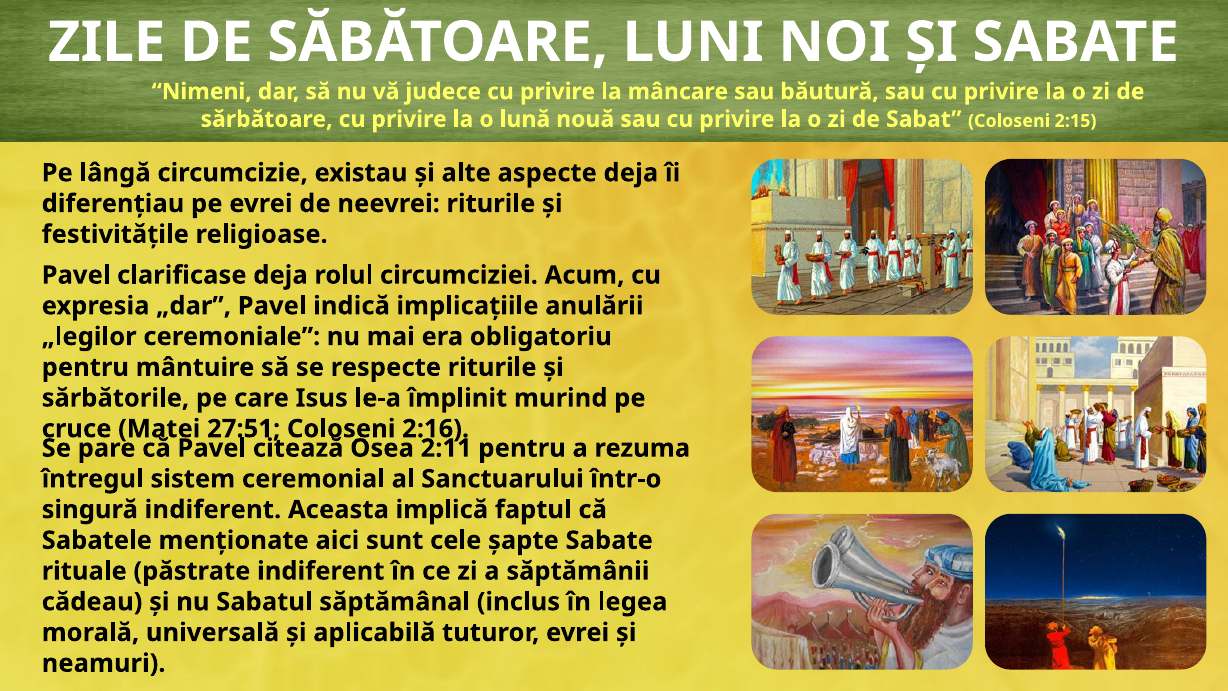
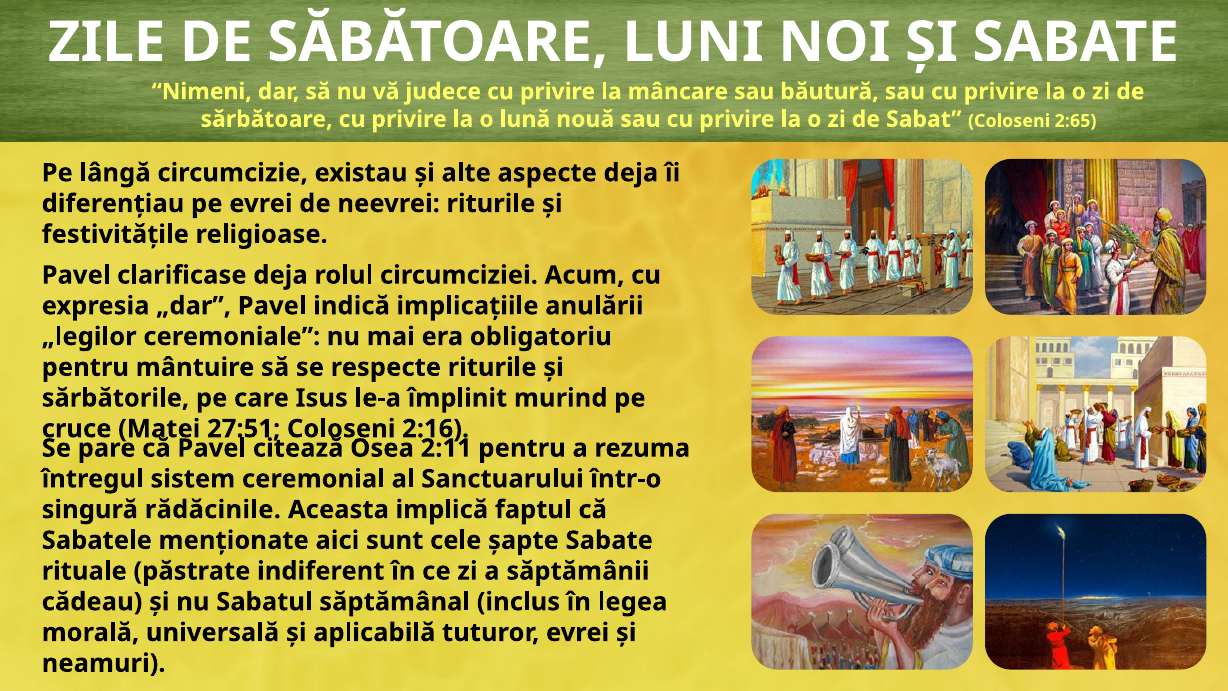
2:15: 2:15 -> 2:65
singură indiferent: indiferent -> rădăcinile
